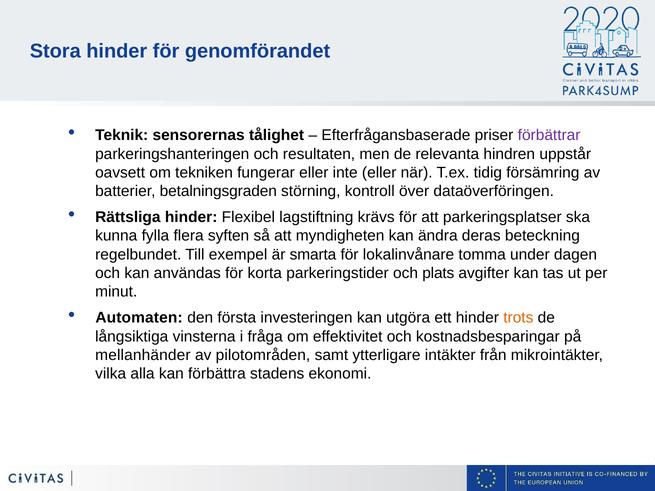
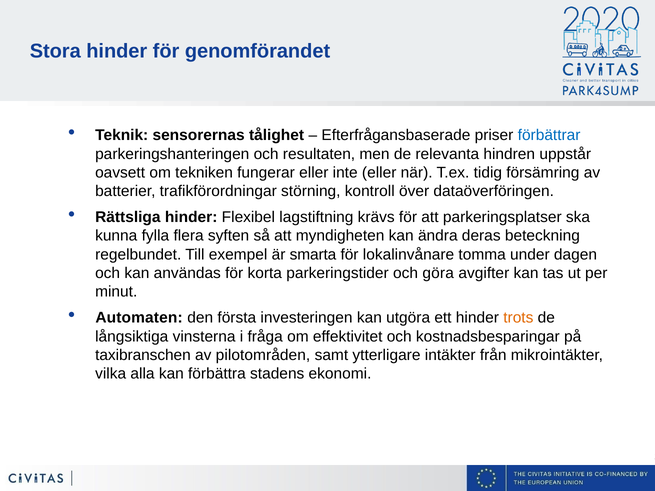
förbättrar colour: purple -> blue
betalningsgraden: betalningsgraden -> trafikförordningar
plats: plats -> göra
mellanhänder: mellanhänder -> taxibranschen
